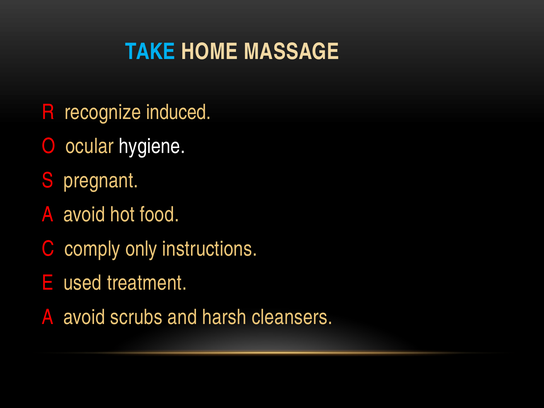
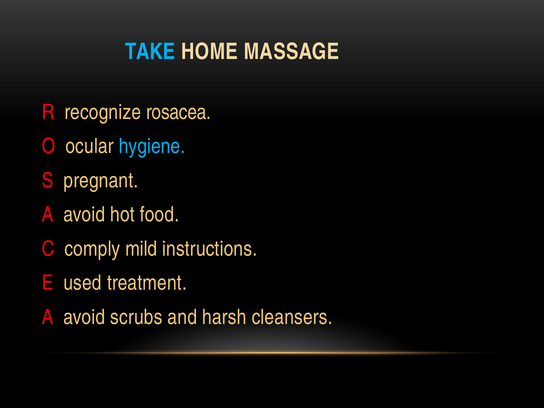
induced: induced -> rosacea
hygiene colour: white -> light blue
only: only -> mild
